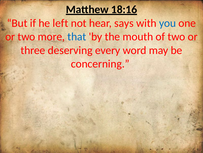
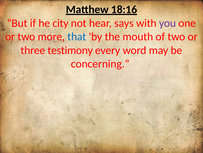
left: left -> city
you colour: blue -> purple
deserving: deserving -> testimony
